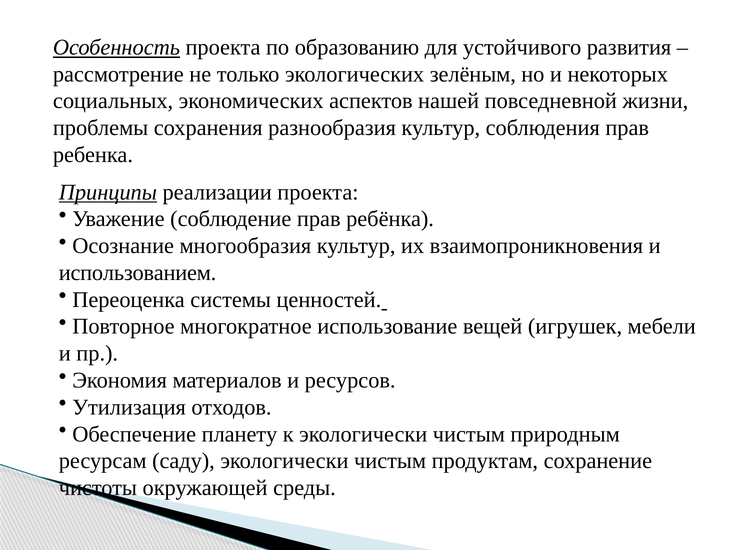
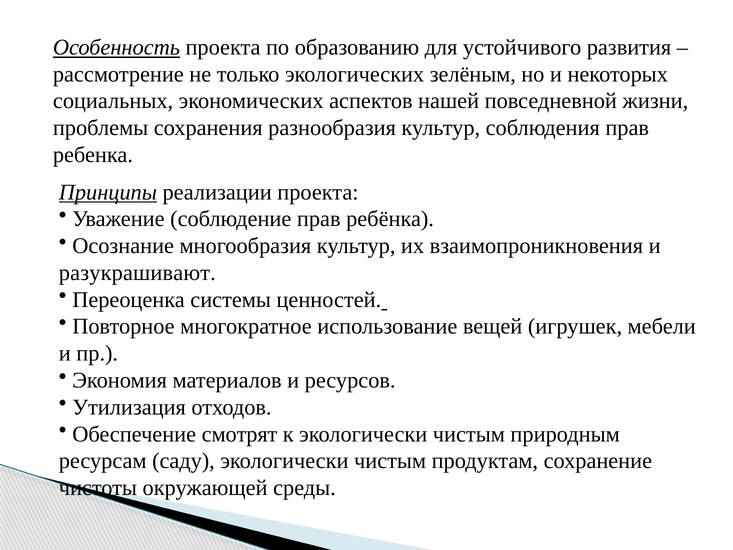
использованием: использованием -> разукрашивают
планету: планету -> смотрят
